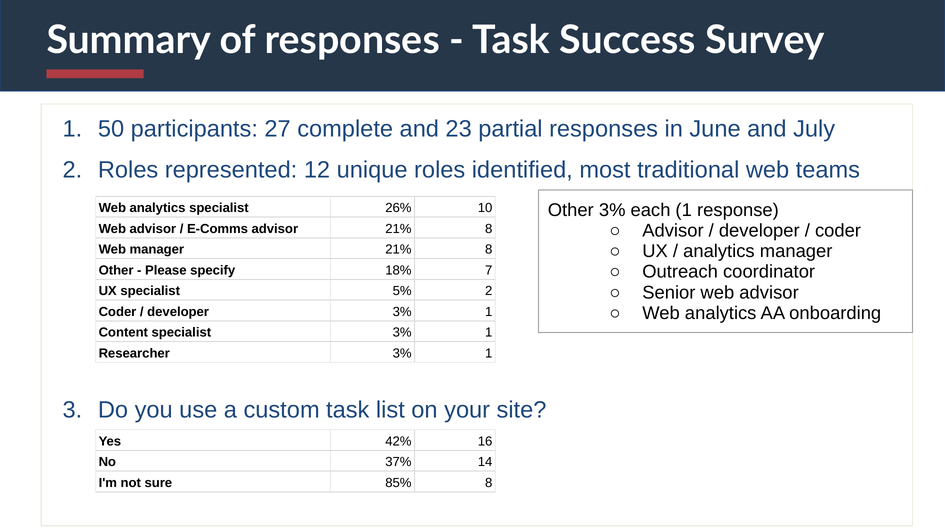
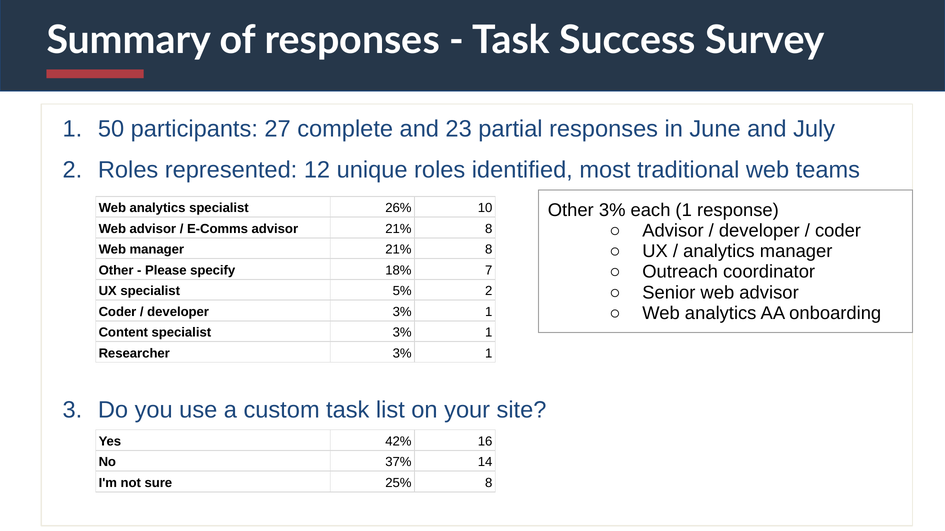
85%: 85% -> 25%
